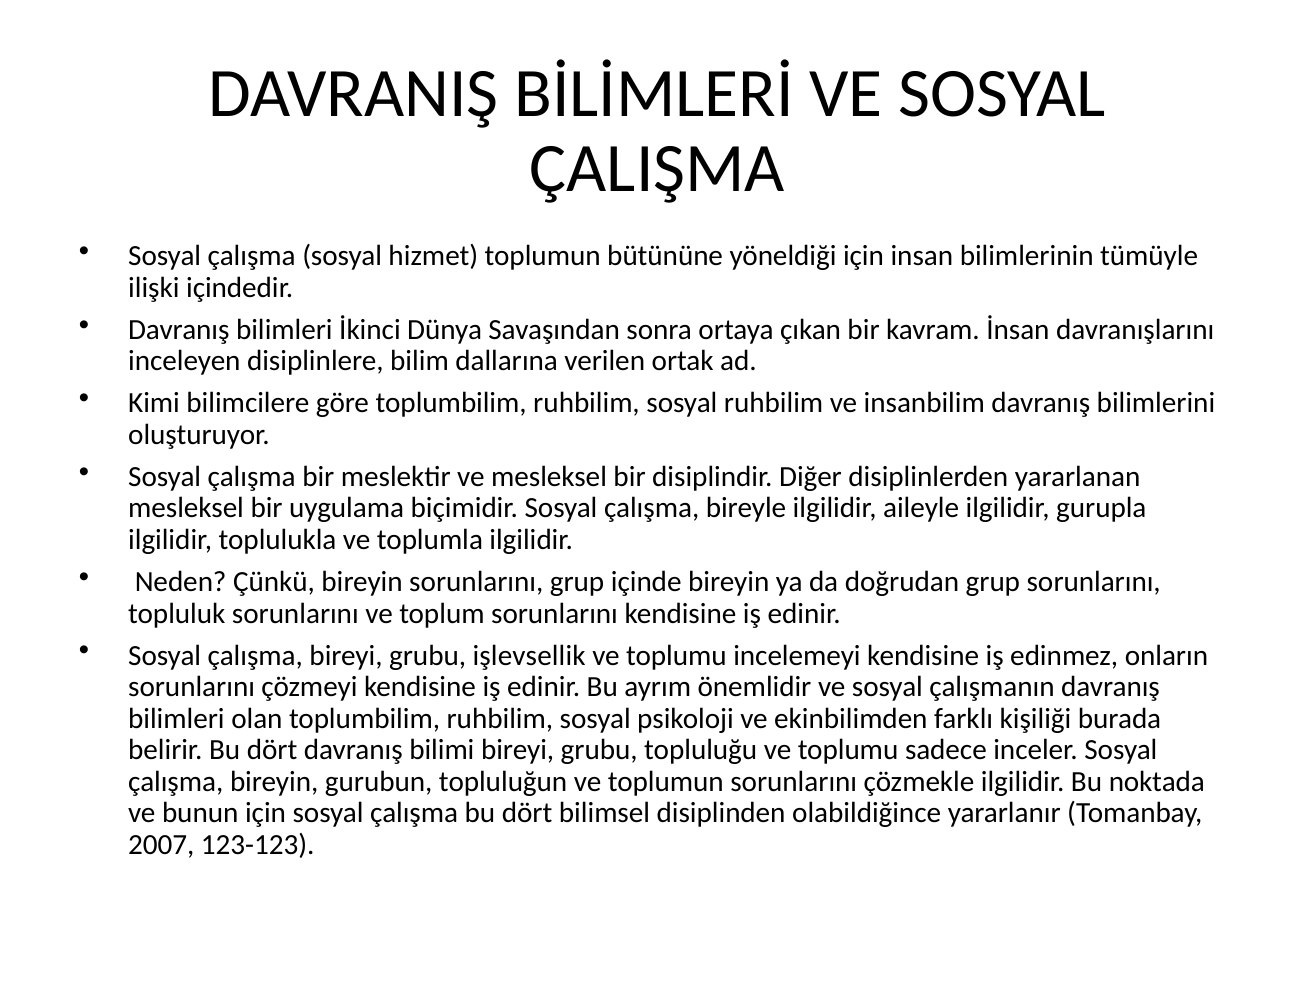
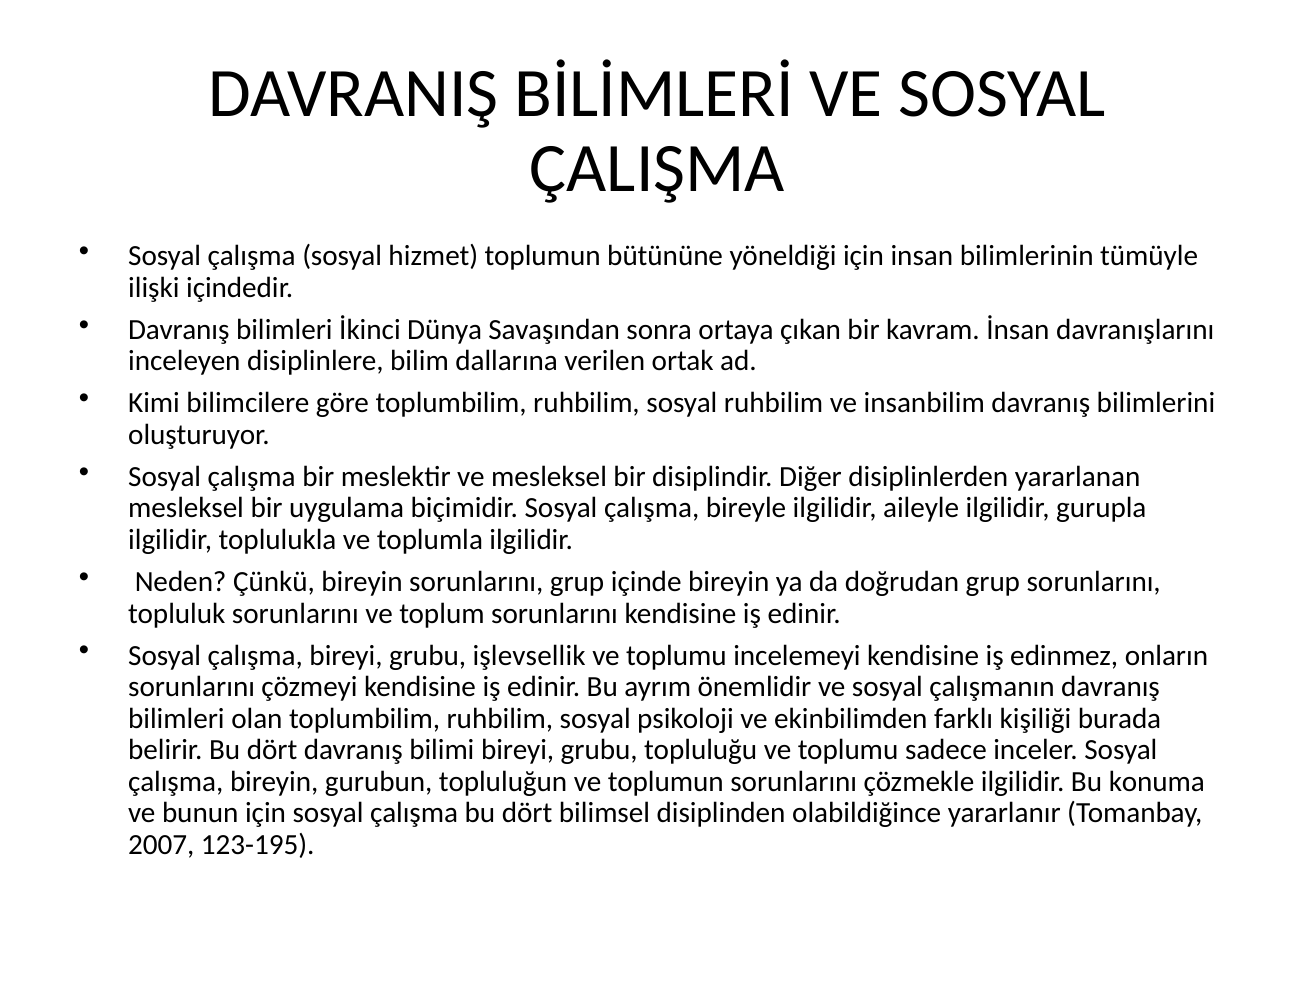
noktada: noktada -> konuma
123-123: 123-123 -> 123-195
